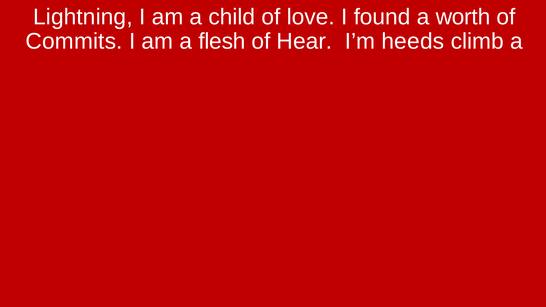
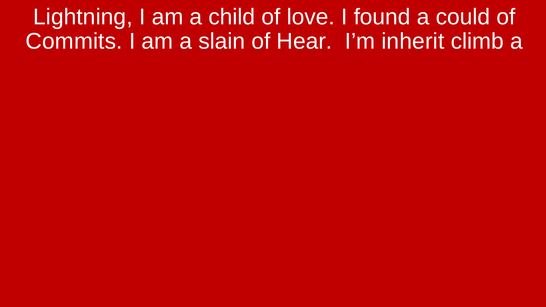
worth: worth -> could
flesh: flesh -> slain
heeds: heeds -> inherit
